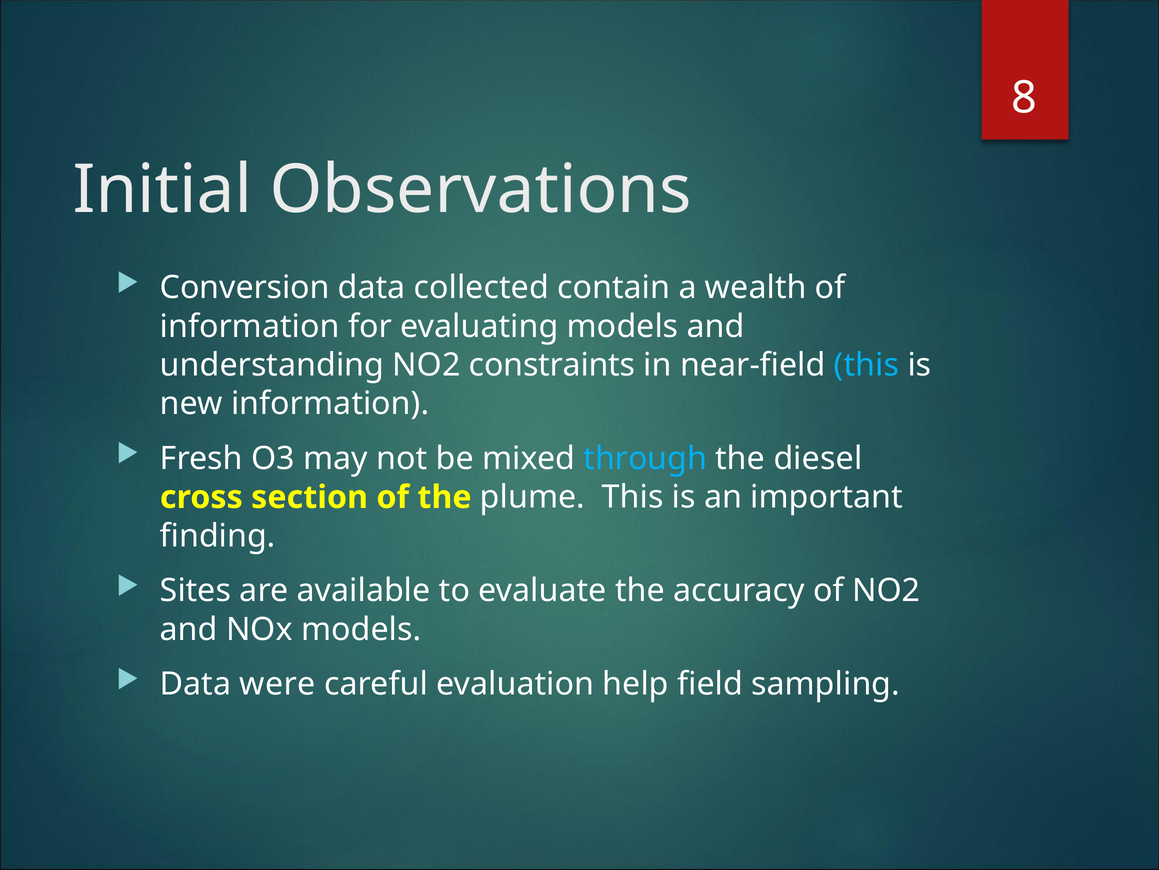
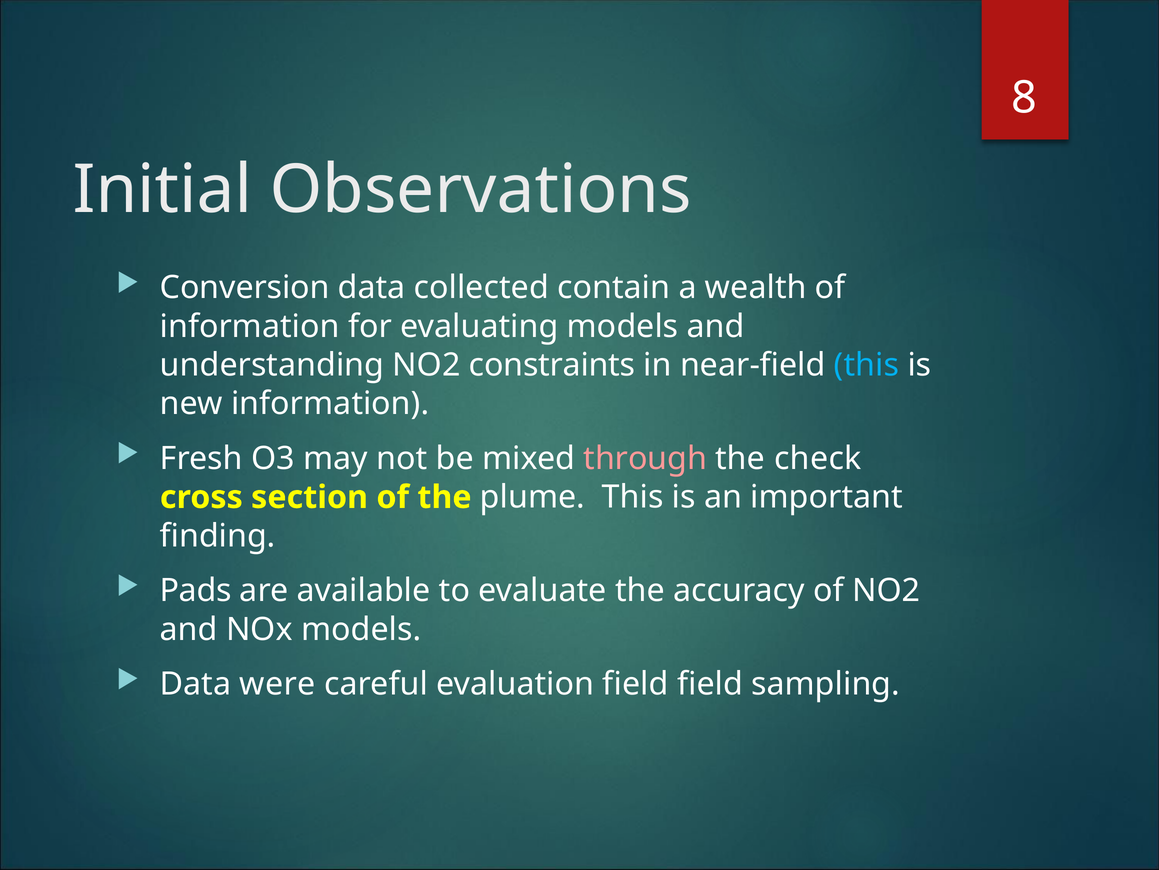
through colour: light blue -> pink
diesel: diesel -> check
Sites: Sites -> Pads
evaluation help: help -> field
